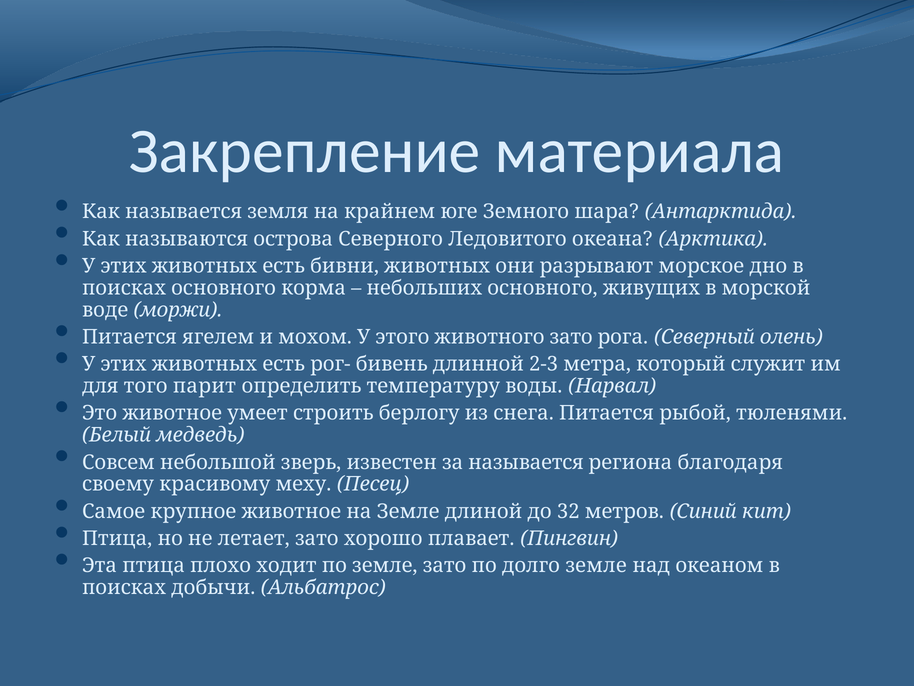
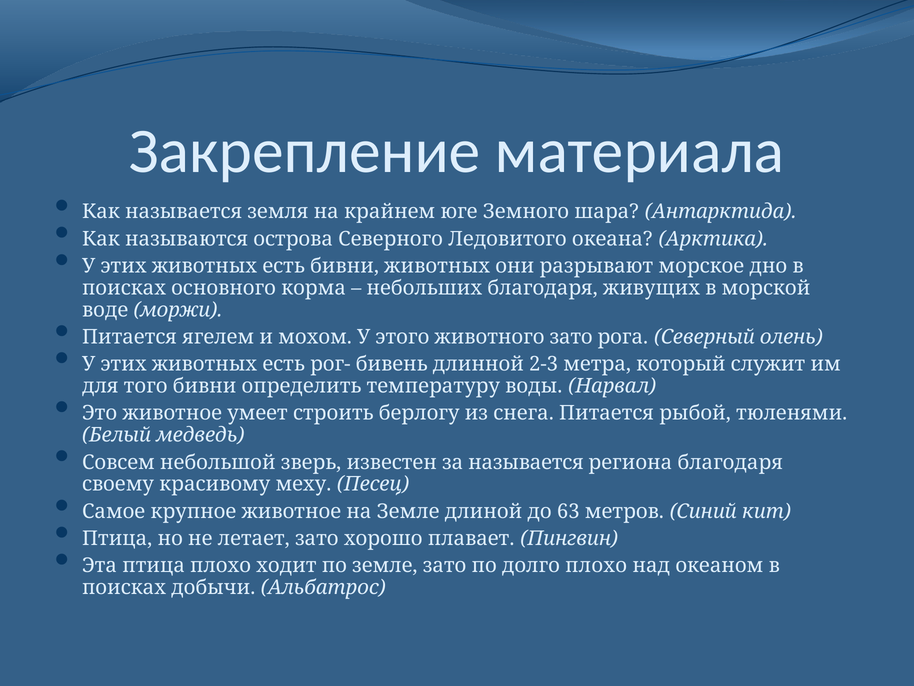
небольших основного: основного -> благодаря
того парит: парит -> бивни
32: 32 -> 63
долго земле: земле -> плохо
